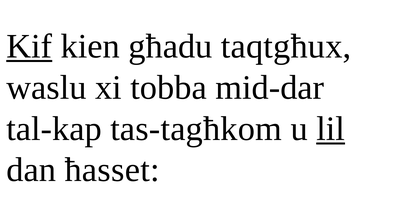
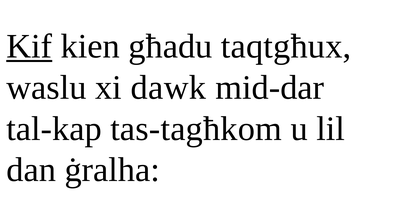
tobba: tobba -> dawk
lil underline: present -> none
ħasset: ħasset -> ġralha
